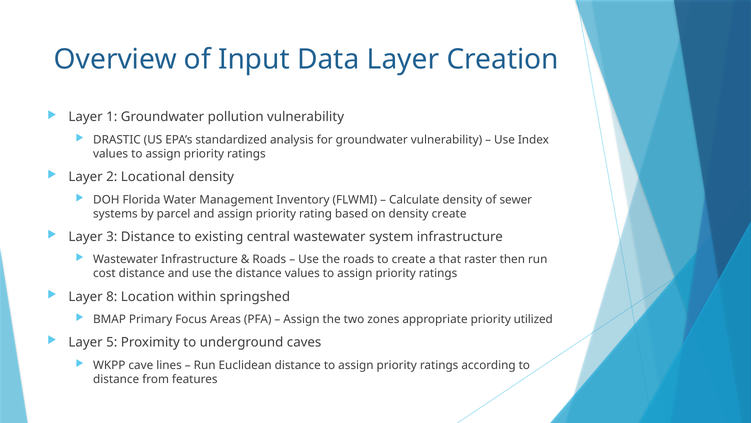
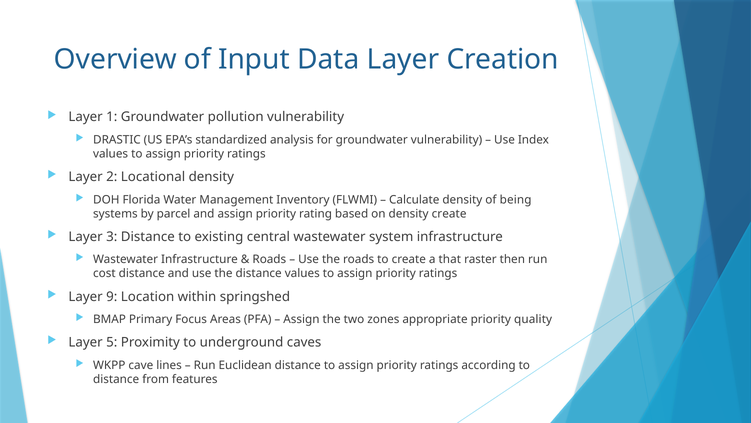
sewer: sewer -> being
8: 8 -> 9
utilized: utilized -> quality
